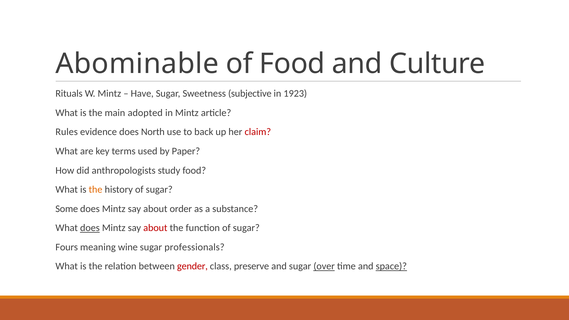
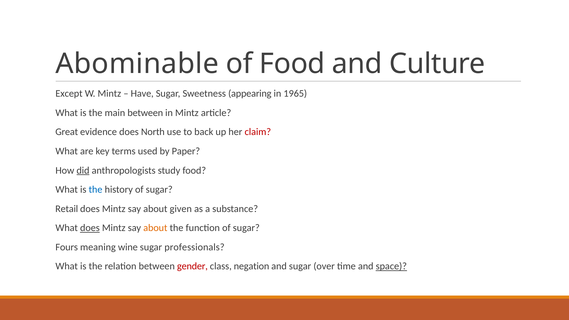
Rituals: Rituals -> Except
subjective: subjective -> appearing
1923: 1923 -> 1965
main adopted: adopted -> between
Rules: Rules -> Great
did underline: none -> present
the at (96, 190) colour: orange -> blue
Some: Some -> Retail
order: order -> given
about at (155, 228) colour: red -> orange
preserve: preserve -> negation
over underline: present -> none
